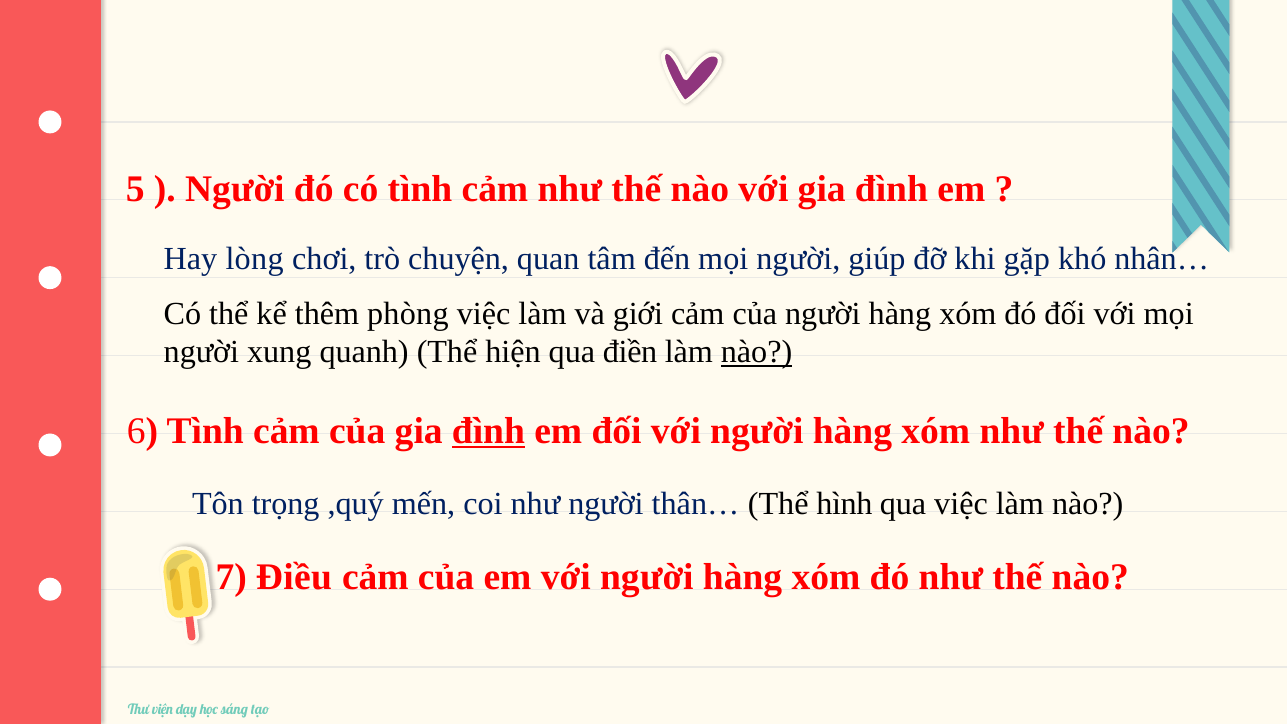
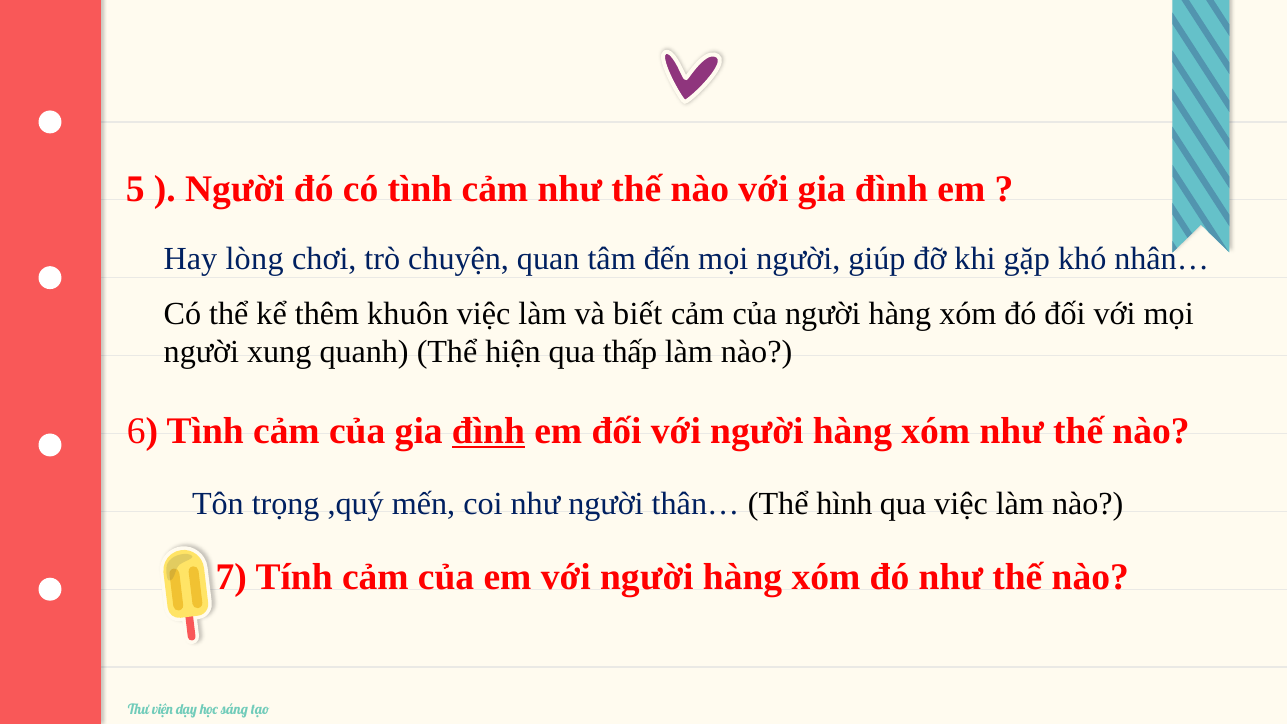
phòng: phòng -> khuôn
giới: giới -> biết
điền: điền -> thấp
nào at (757, 352) underline: present -> none
Điều: Điều -> Tính
